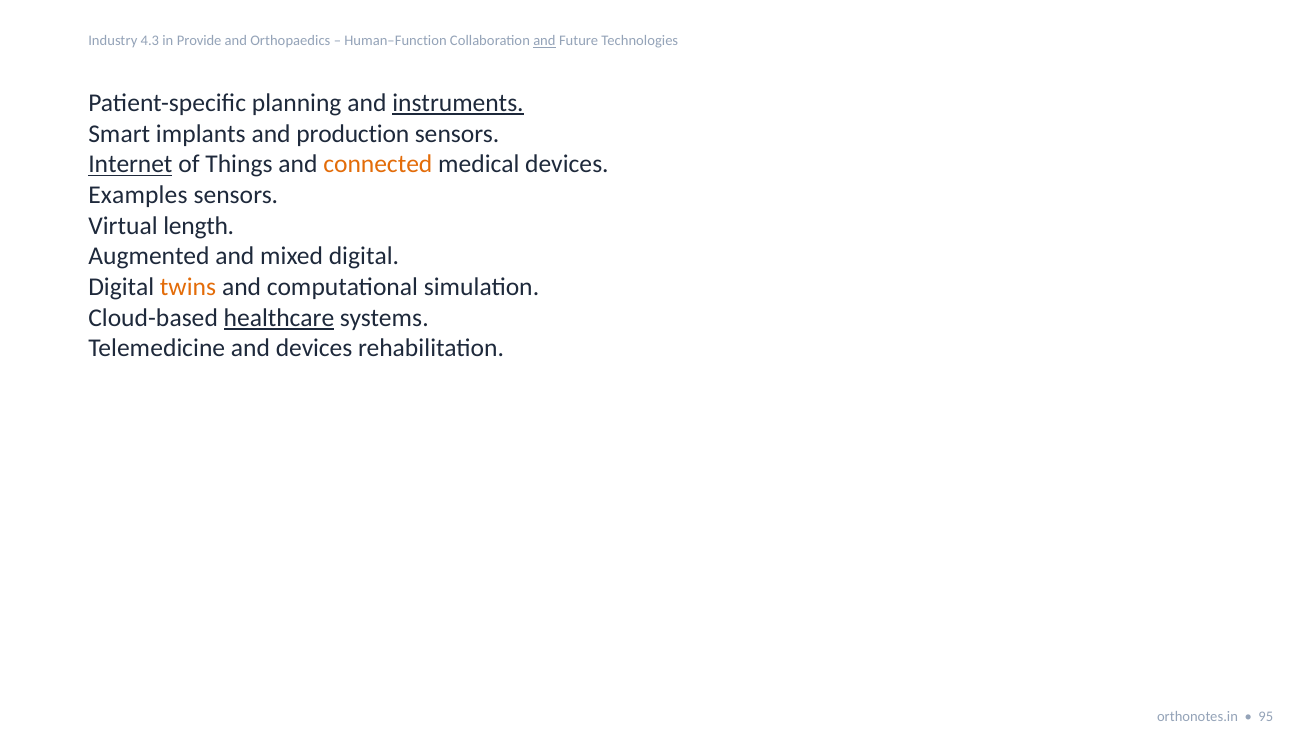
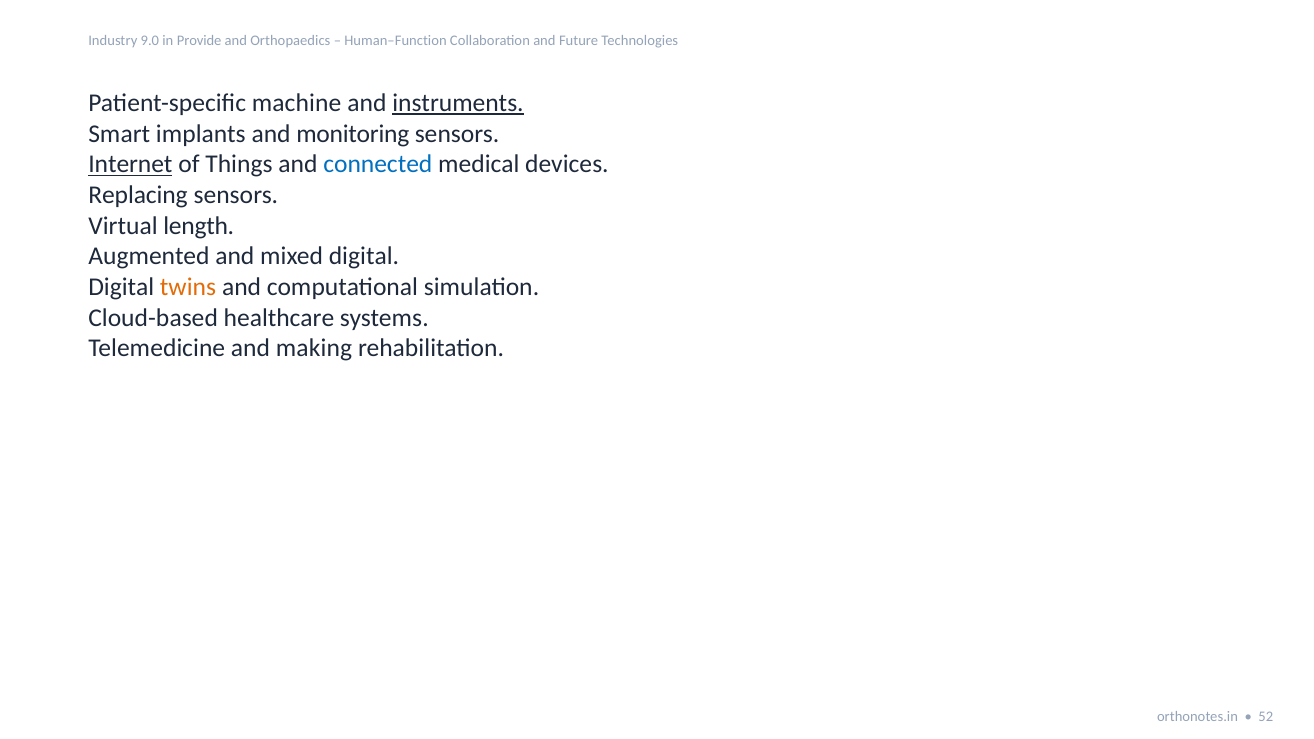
4.3: 4.3 -> 9.0
and at (544, 41) underline: present -> none
planning: planning -> machine
production: production -> monitoring
connected colour: orange -> blue
Examples: Examples -> Replacing
healthcare underline: present -> none
and devices: devices -> making
95: 95 -> 52
